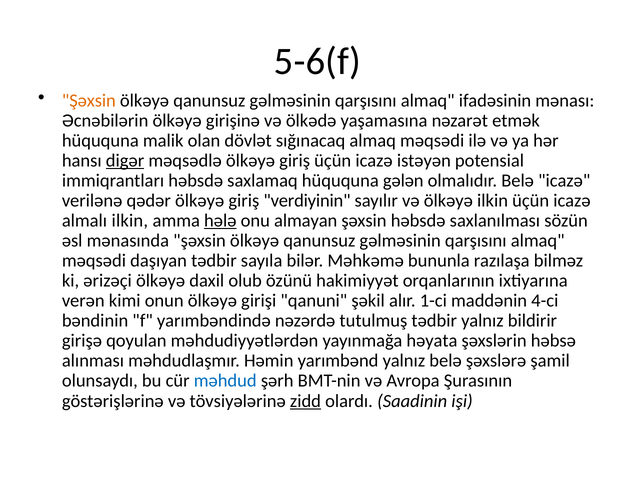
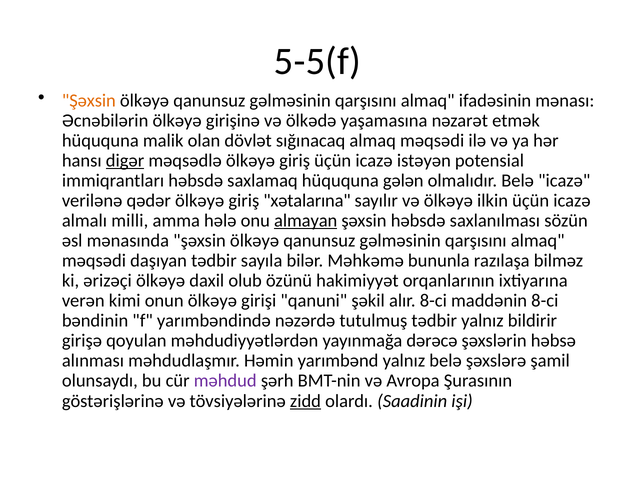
5-6(f: 5-6(f -> 5-5(f
verdiyinin: verdiyinin -> xətalarına
almalı ilkin: ilkin -> milli
hələ underline: present -> none
almayan underline: none -> present
alır 1-ci: 1-ci -> 8-ci
maddənin 4-ci: 4-ci -> 8-ci
həyata: həyata -> dərəcə
məhdud colour: blue -> purple
